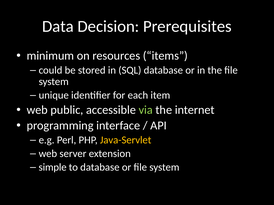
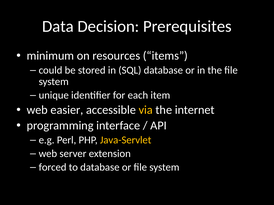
public: public -> easier
via colour: light green -> yellow
simple: simple -> forced
